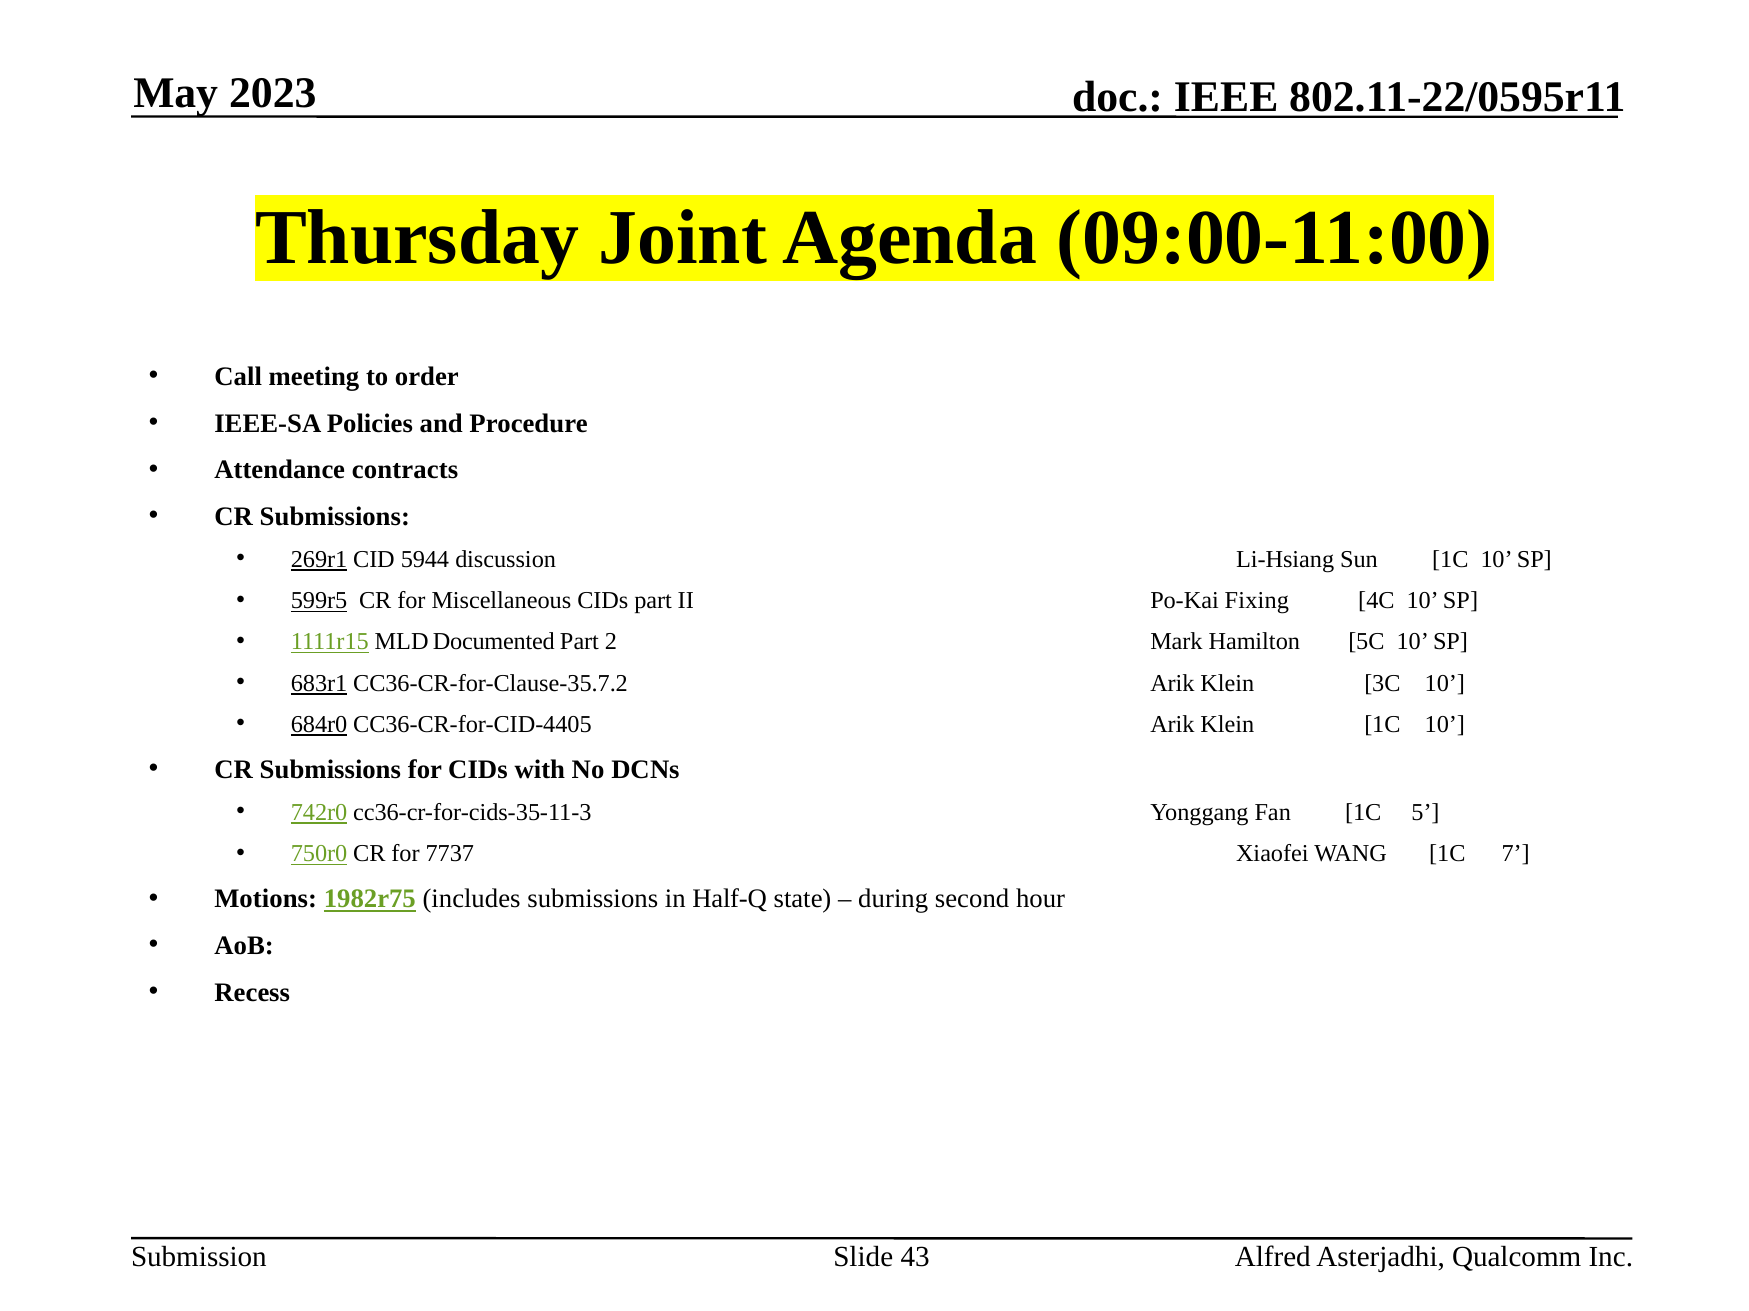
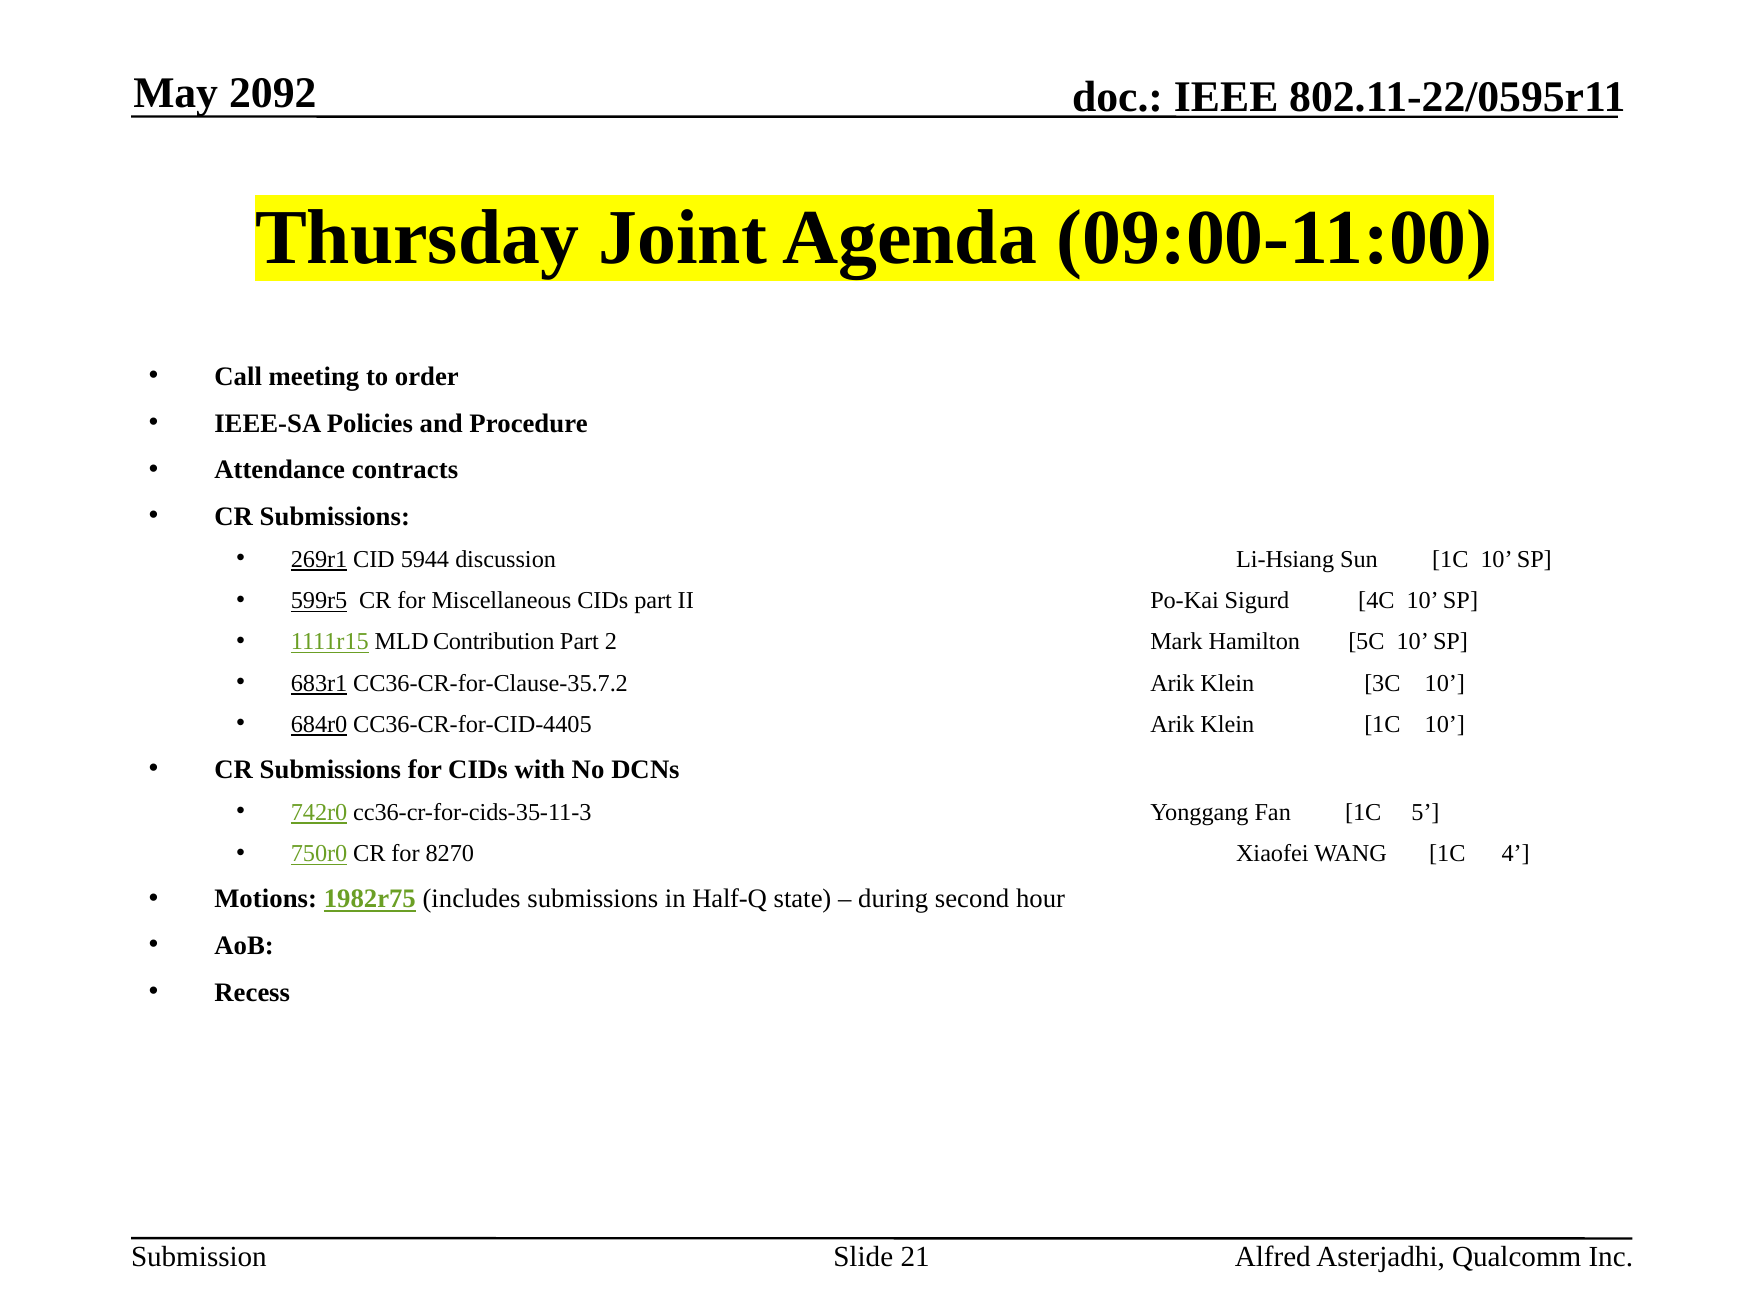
2023: 2023 -> 2092
Fixing: Fixing -> Sigurd
Documented: Documented -> Contribution
7737: 7737 -> 8270
7: 7 -> 4
43: 43 -> 21
